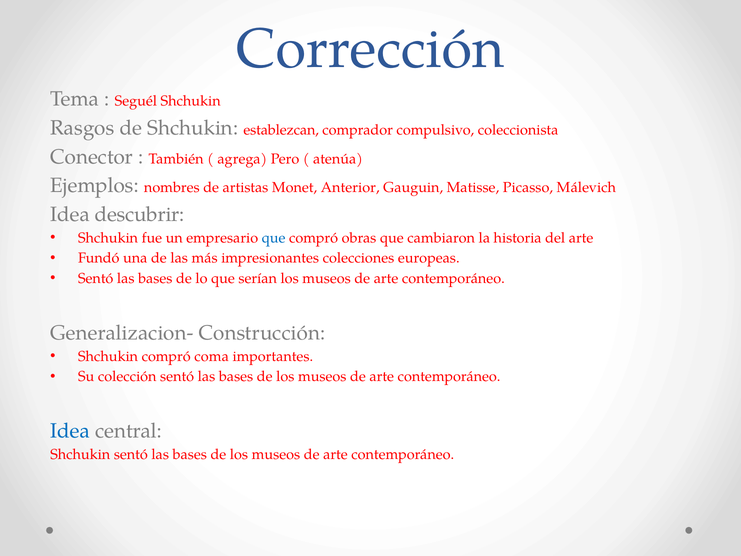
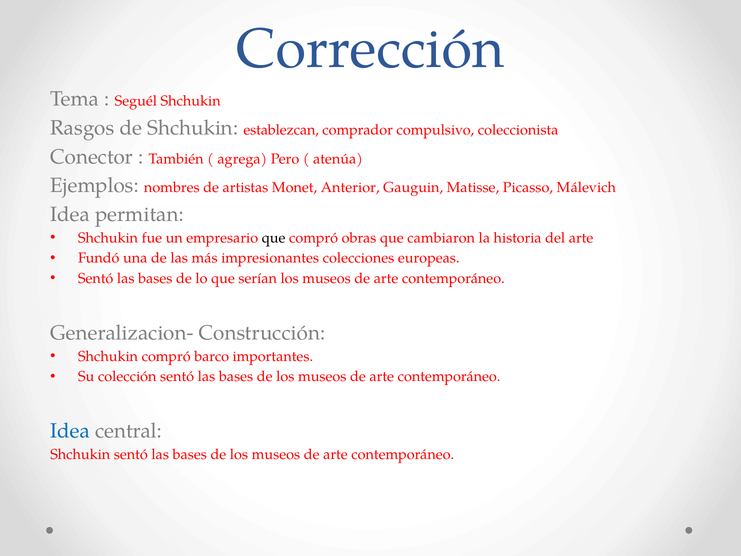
descubrir: descubrir -> permitan
que at (274, 238) colour: blue -> black
coma: coma -> barco
